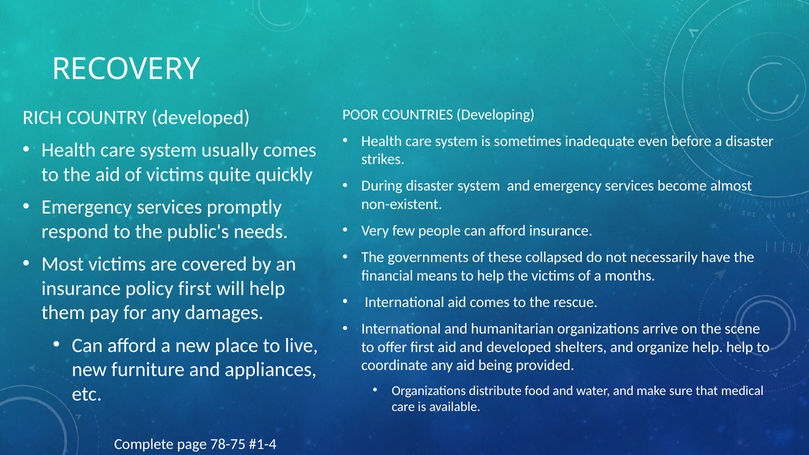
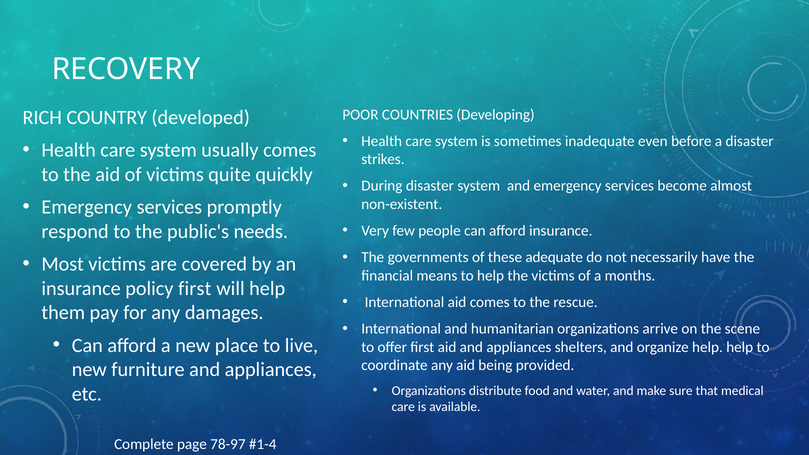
collapsed: collapsed -> adequate
aid and developed: developed -> appliances
78-75: 78-75 -> 78-97
